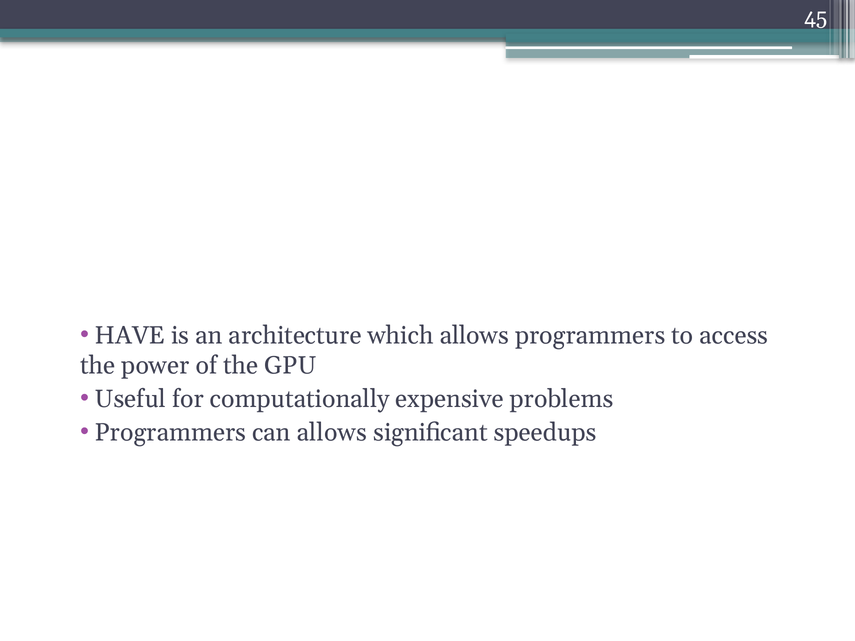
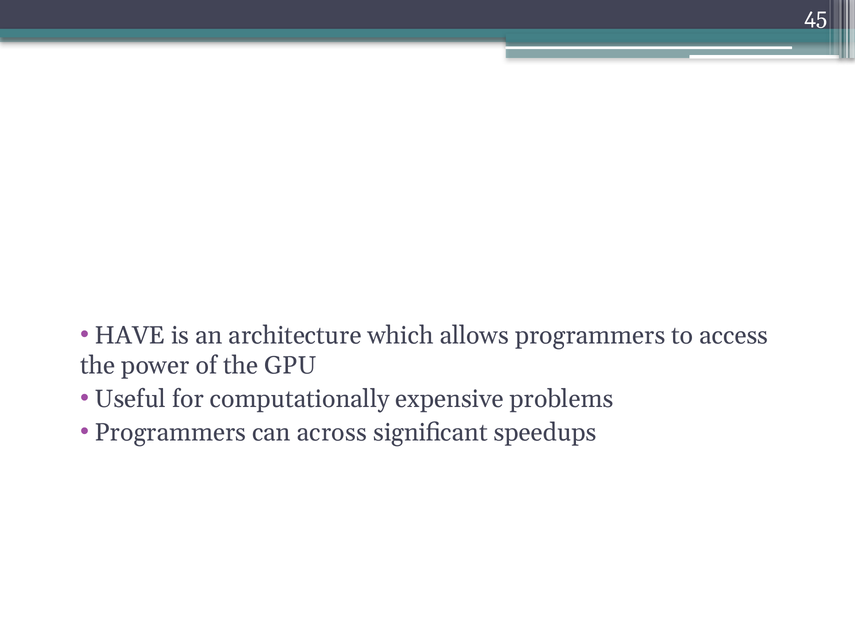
can allows: allows -> across
